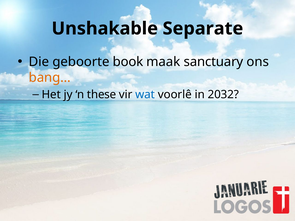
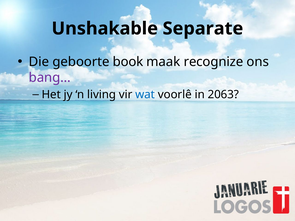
sanctuary: sanctuary -> recognize
bang… colour: orange -> purple
these: these -> living
2032: 2032 -> 2063
